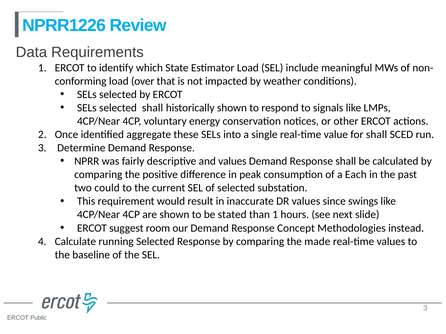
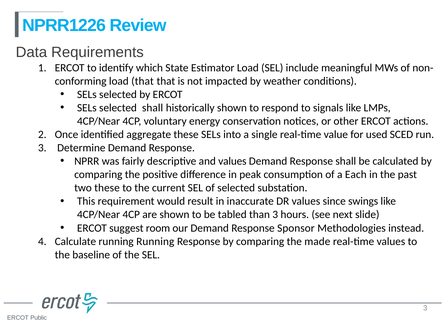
load over: over -> that
for shall: shall -> used
two could: could -> these
stated: stated -> tabled
than 1: 1 -> 3
Concept: Concept -> Sponsor
running Selected: Selected -> Running
